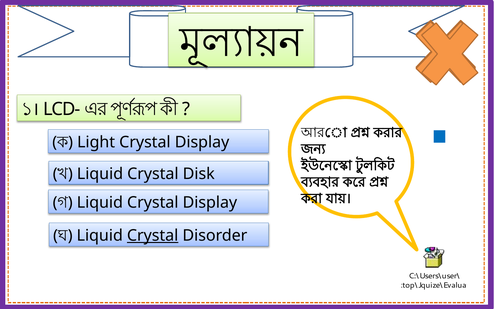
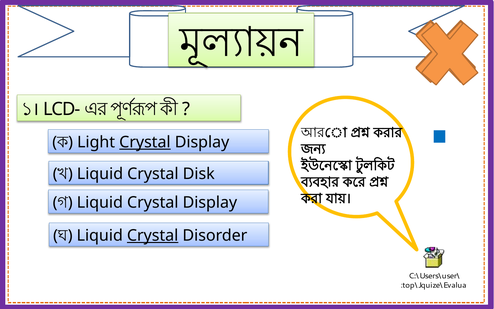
Crystal at (145, 142) underline: none -> present
